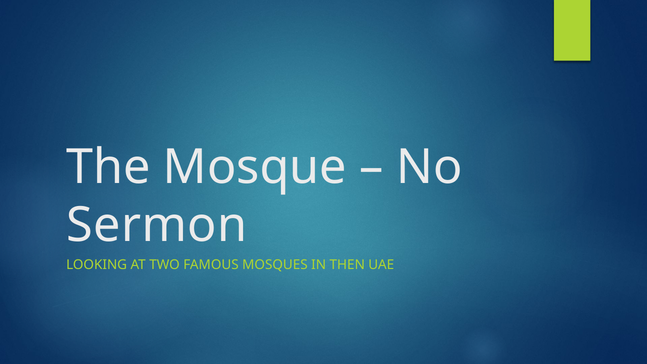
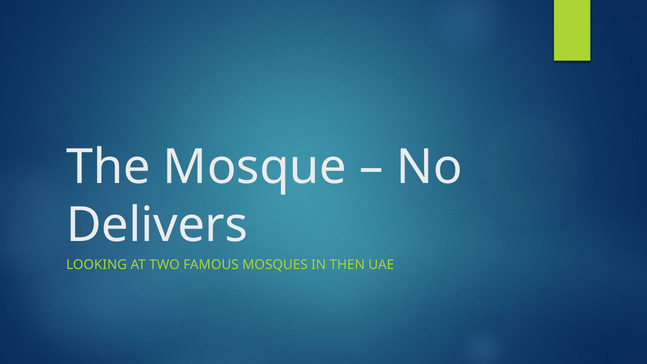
Sermon: Sermon -> Delivers
